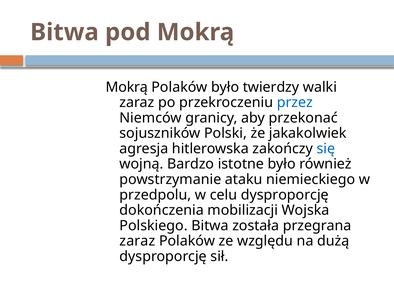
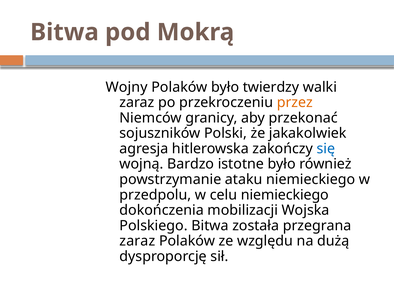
Mokrą at (127, 87): Mokrą -> Wojny
przez colour: blue -> orange
celu dysproporcję: dysproporcję -> niemieckiego
